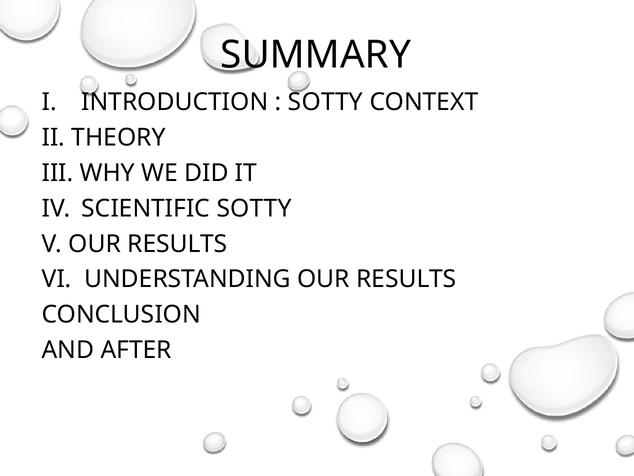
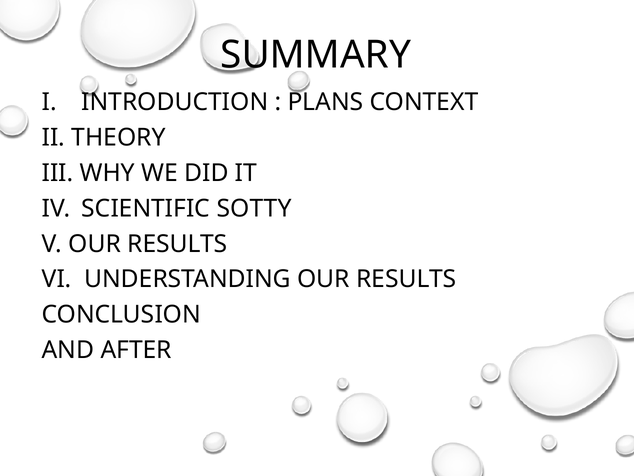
SOTTY at (325, 102): SOTTY -> PLANS
